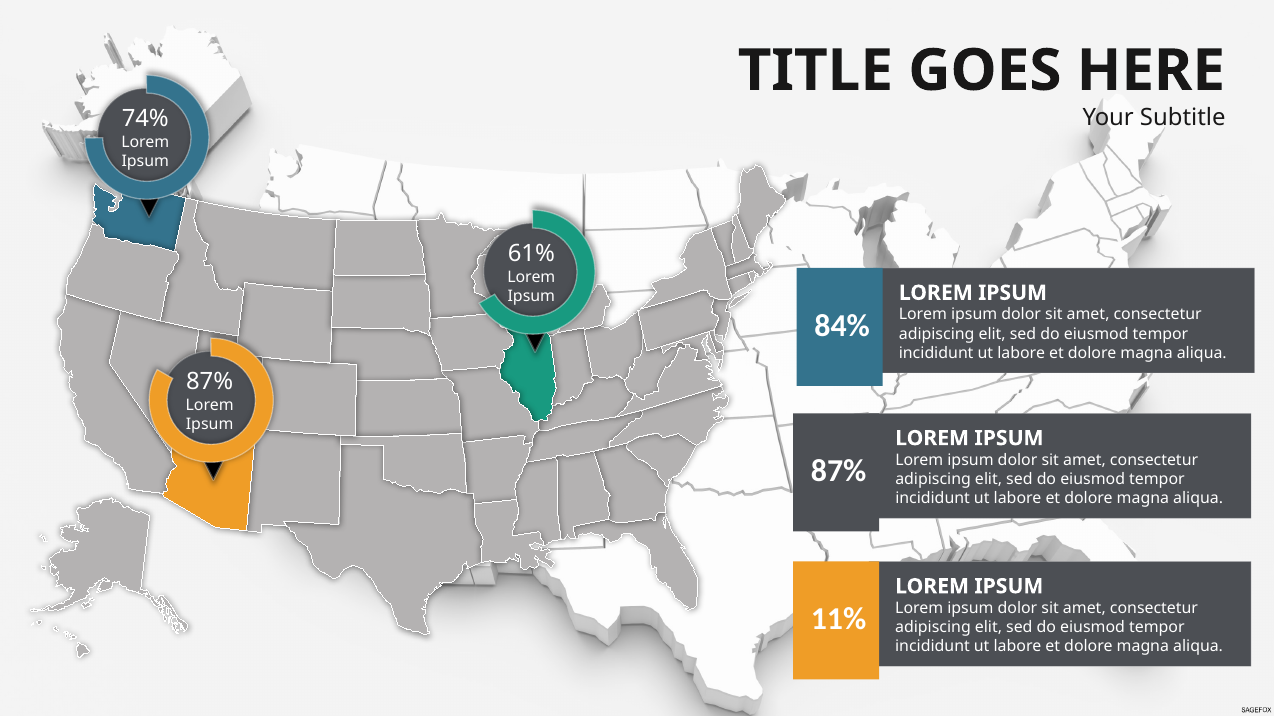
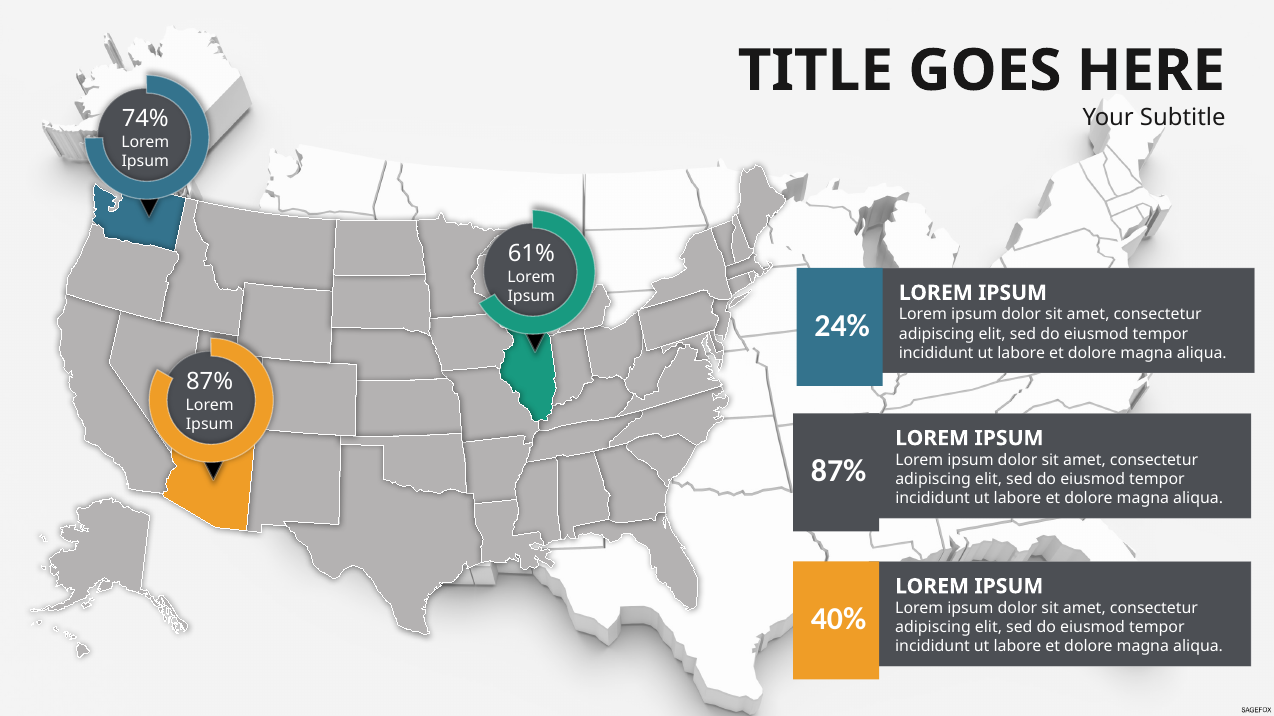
84%: 84% -> 24%
11%: 11% -> 40%
